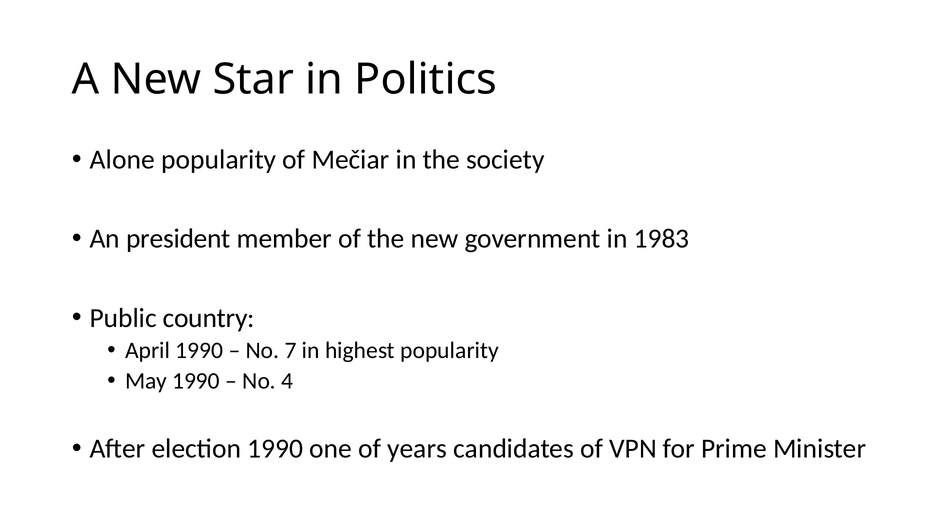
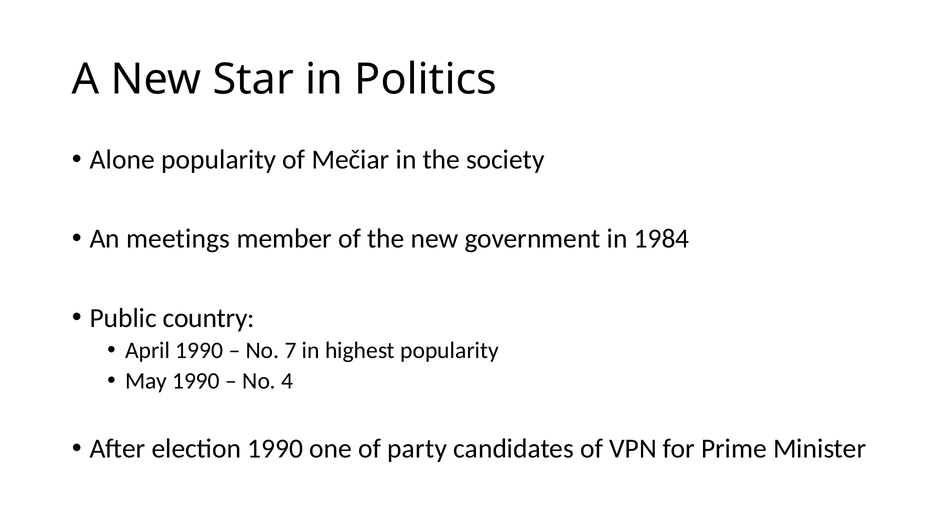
president: president -> meetings
1983: 1983 -> 1984
years: years -> party
